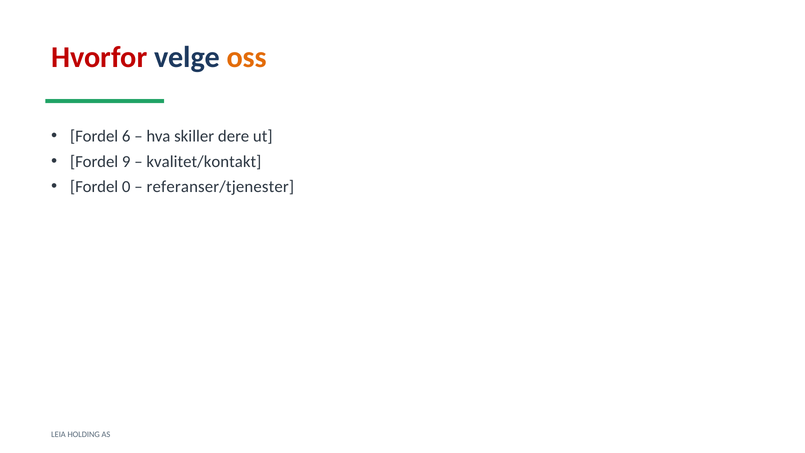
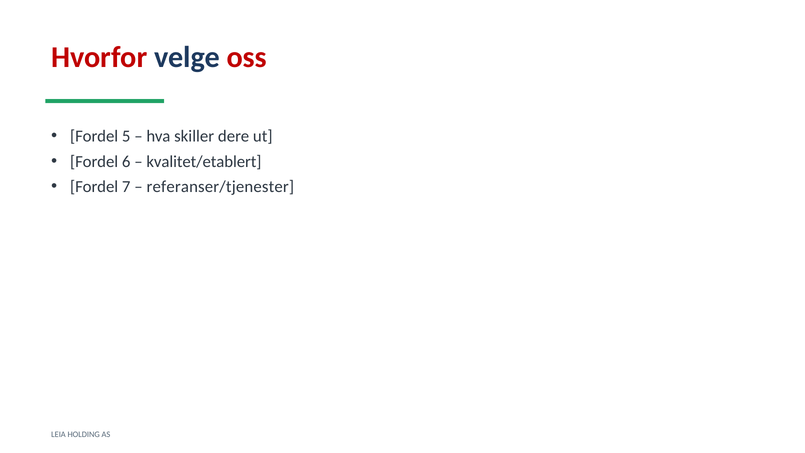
oss colour: orange -> red
6: 6 -> 5
9: 9 -> 6
kvalitet/kontakt: kvalitet/kontakt -> kvalitet/etablert
0: 0 -> 7
